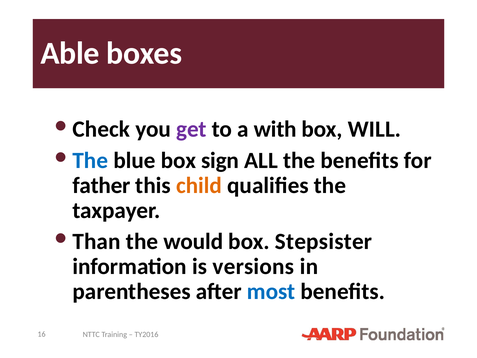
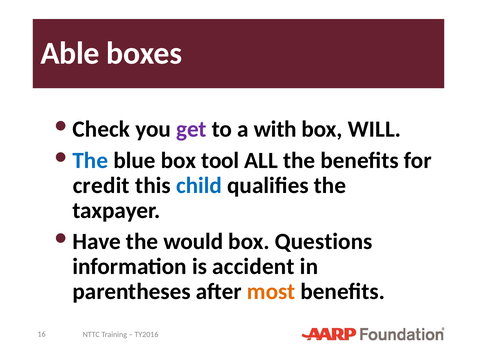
sign: sign -> tool
father: father -> credit
child colour: orange -> blue
Than: Than -> Have
Stepsister: Stepsister -> Questions
versions: versions -> accident
most colour: blue -> orange
